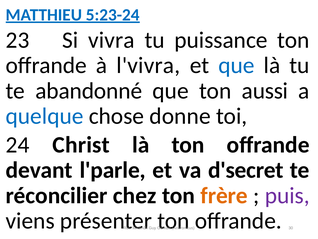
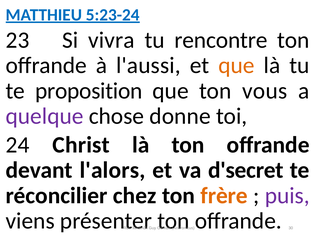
puissance: puissance -> rencontre
l'vivra: l'vivra -> l'aussi
que at (236, 65) colour: blue -> orange
abandonné: abandonné -> proposition
aussi: aussi -> vous
quelque colour: blue -> purple
l'parle: l'parle -> l'alors
